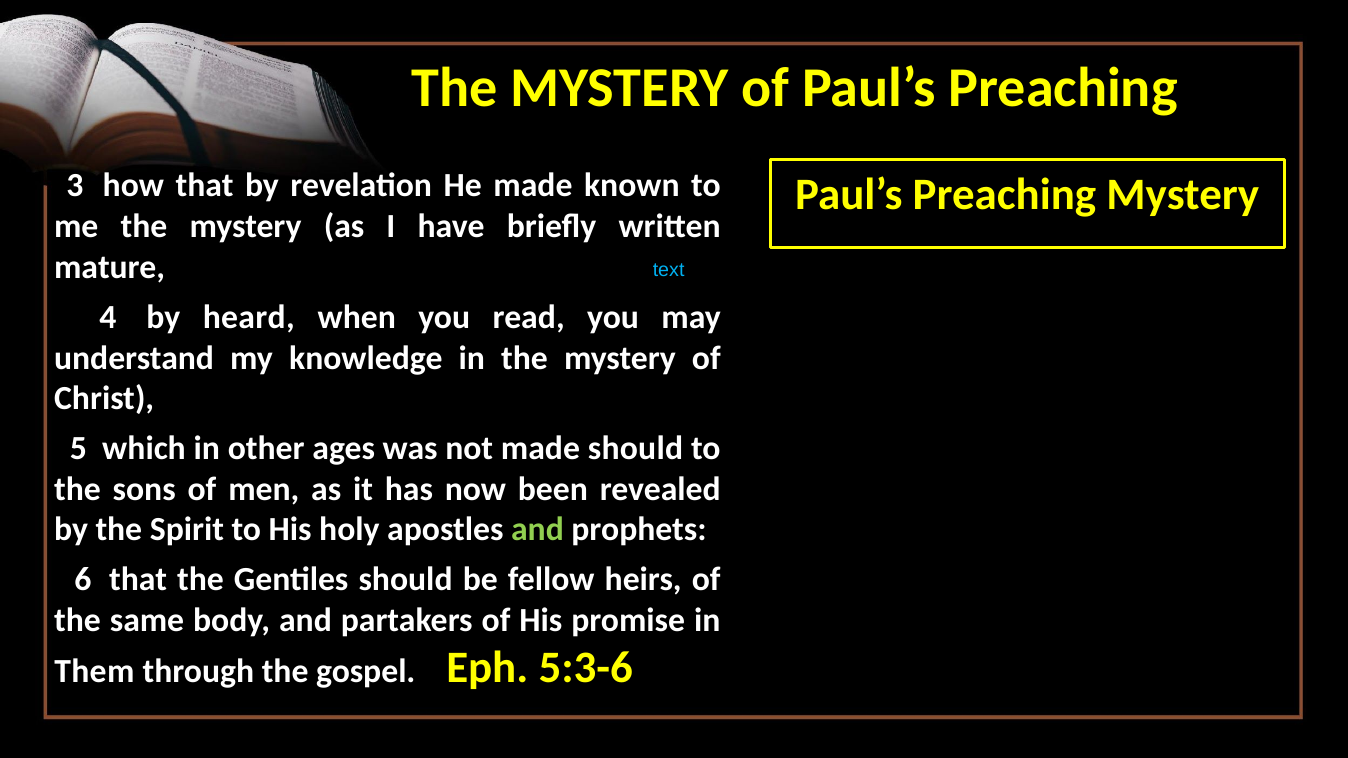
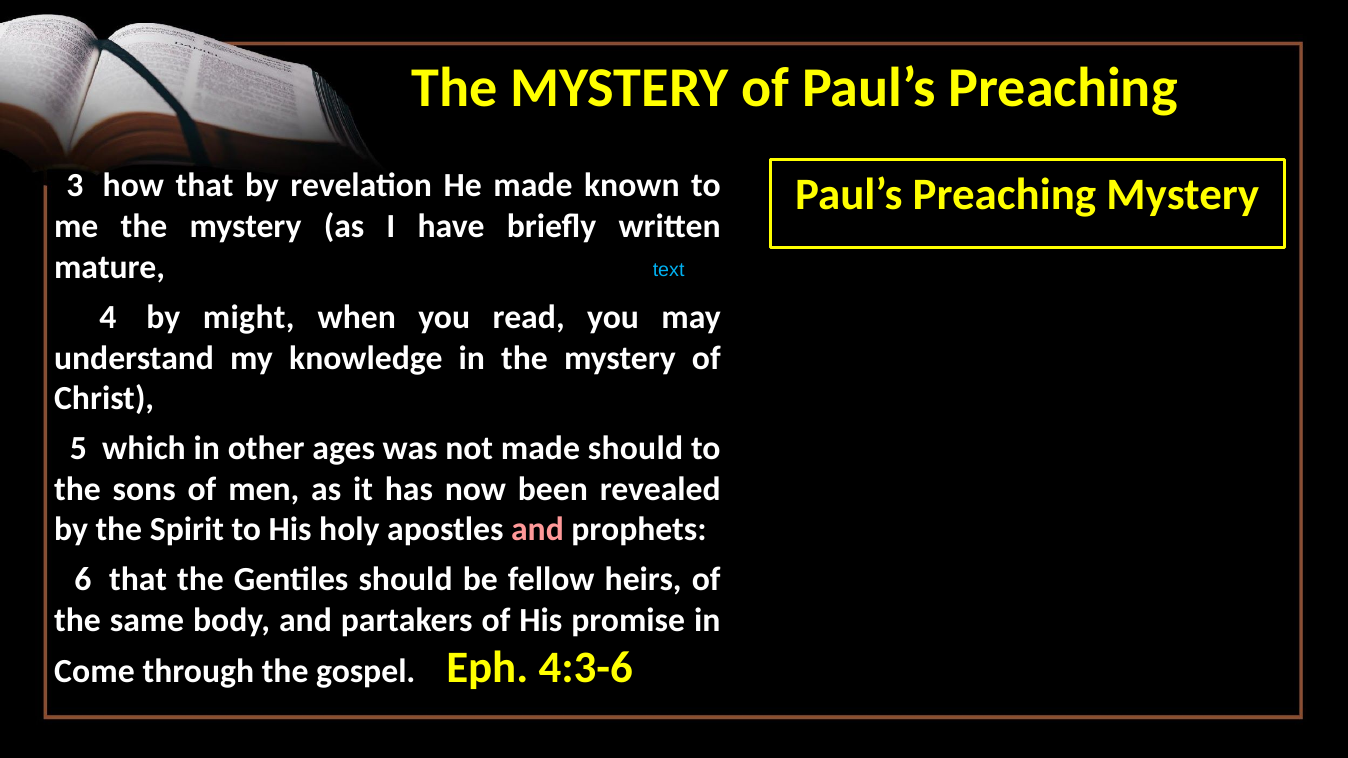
heard: heard -> might
and at (537, 530) colour: light green -> pink
Them: Them -> Come
5:3-6: 5:3-6 -> 4:3-6
